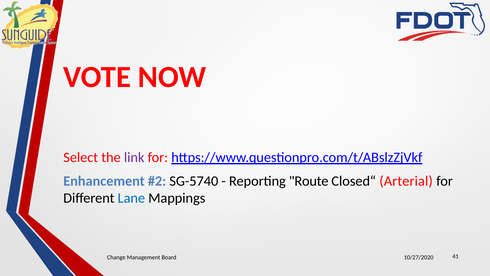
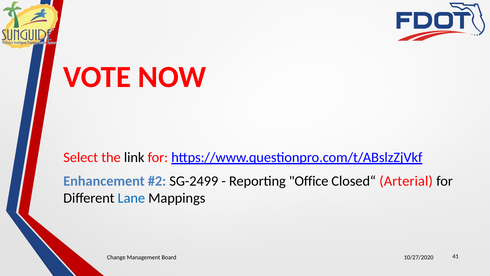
link colour: purple -> black
SG-5740: SG-5740 -> SG-2499
Route: Route -> Office
